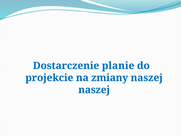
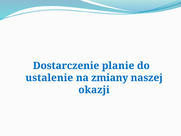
projekcie: projekcie -> ustalenie
naszej at (94, 90): naszej -> okazji
